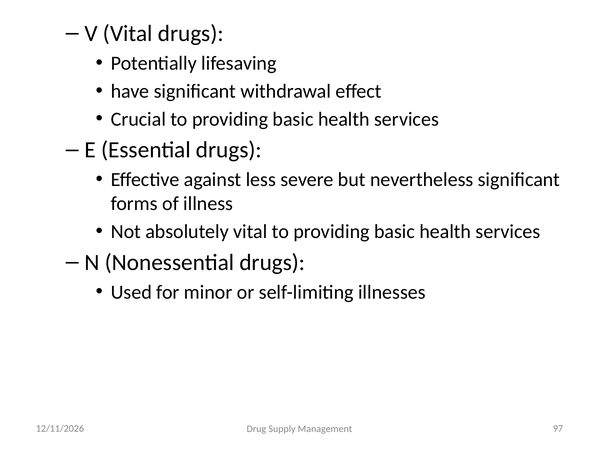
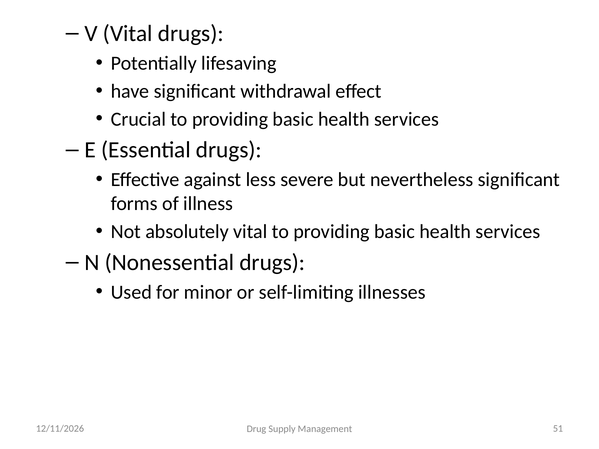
97: 97 -> 51
